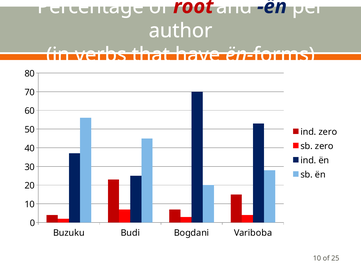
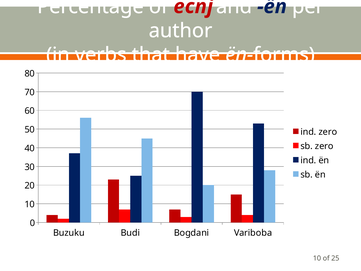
root: root -> ecnj
